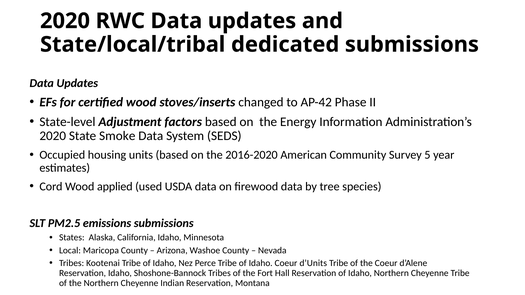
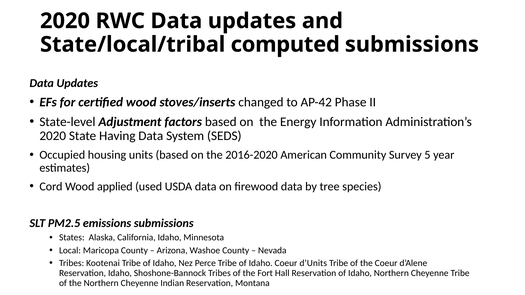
dedicated: dedicated -> computed
Smoke: Smoke -> Having
